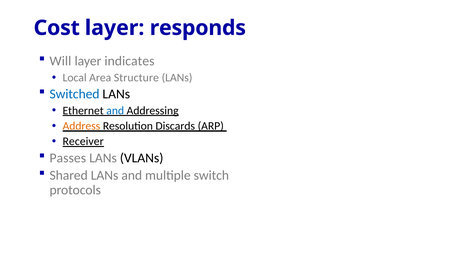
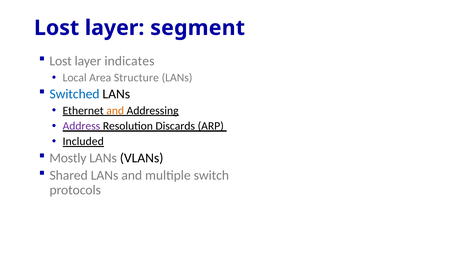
Cost at (57, 28): Cost -> Lost
responds: responds -> segment
Will at (60, 61): Will -> Lost
and at (115, 111) colour: blue -> orange
Address colour: orange -> purple
Receiver: Receiver -> Included
Passes: Passes -> Mostly
